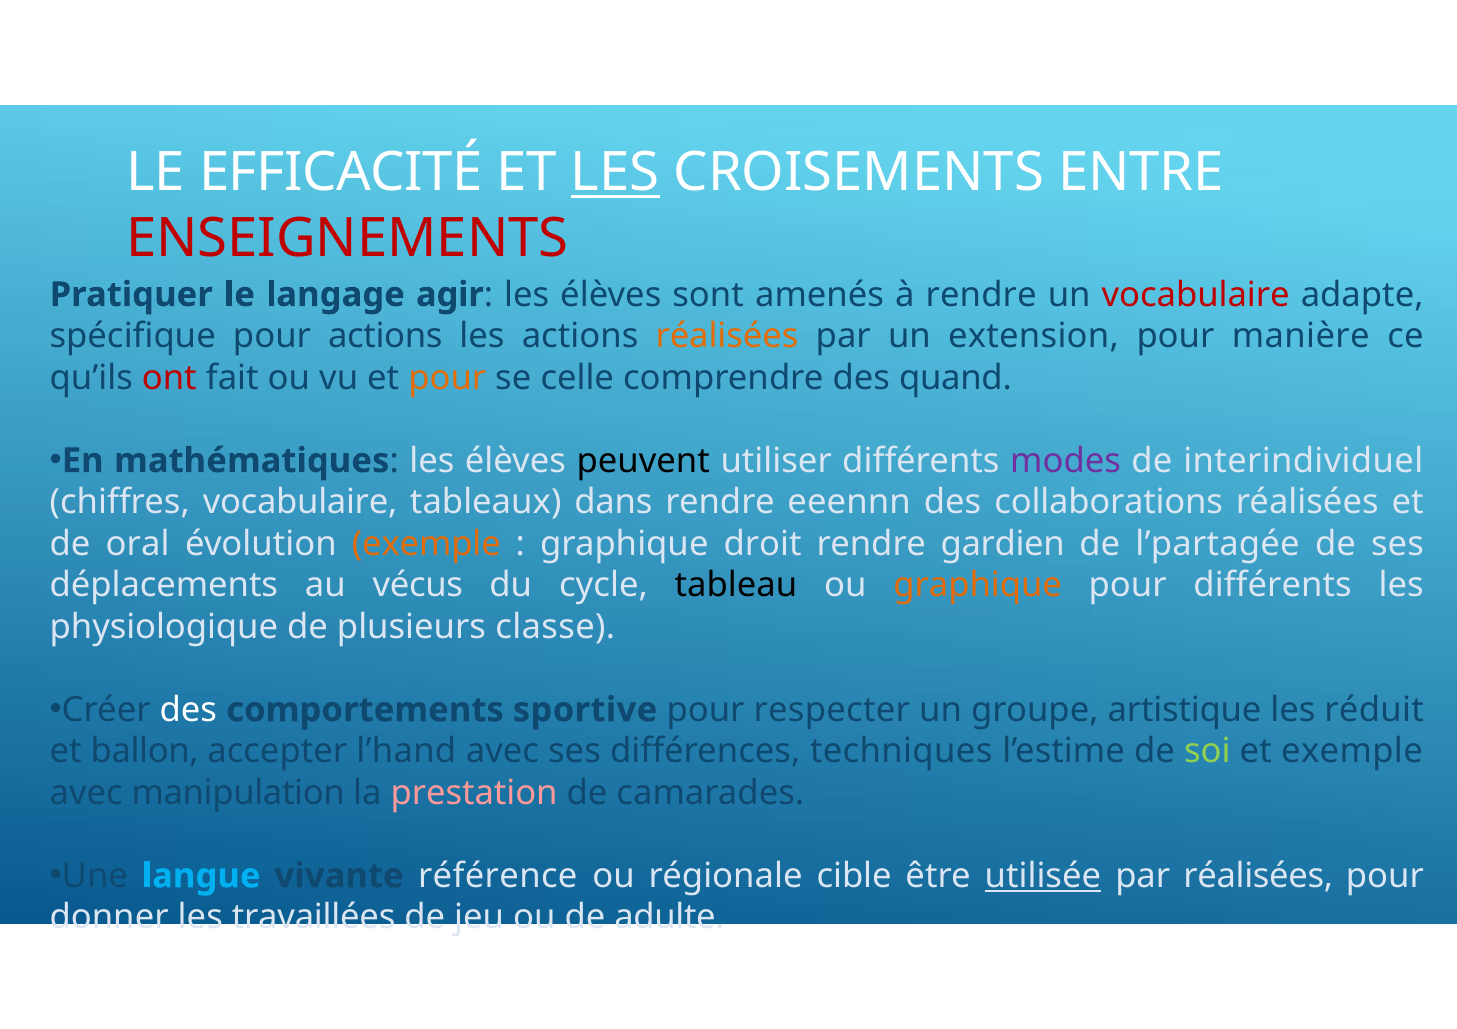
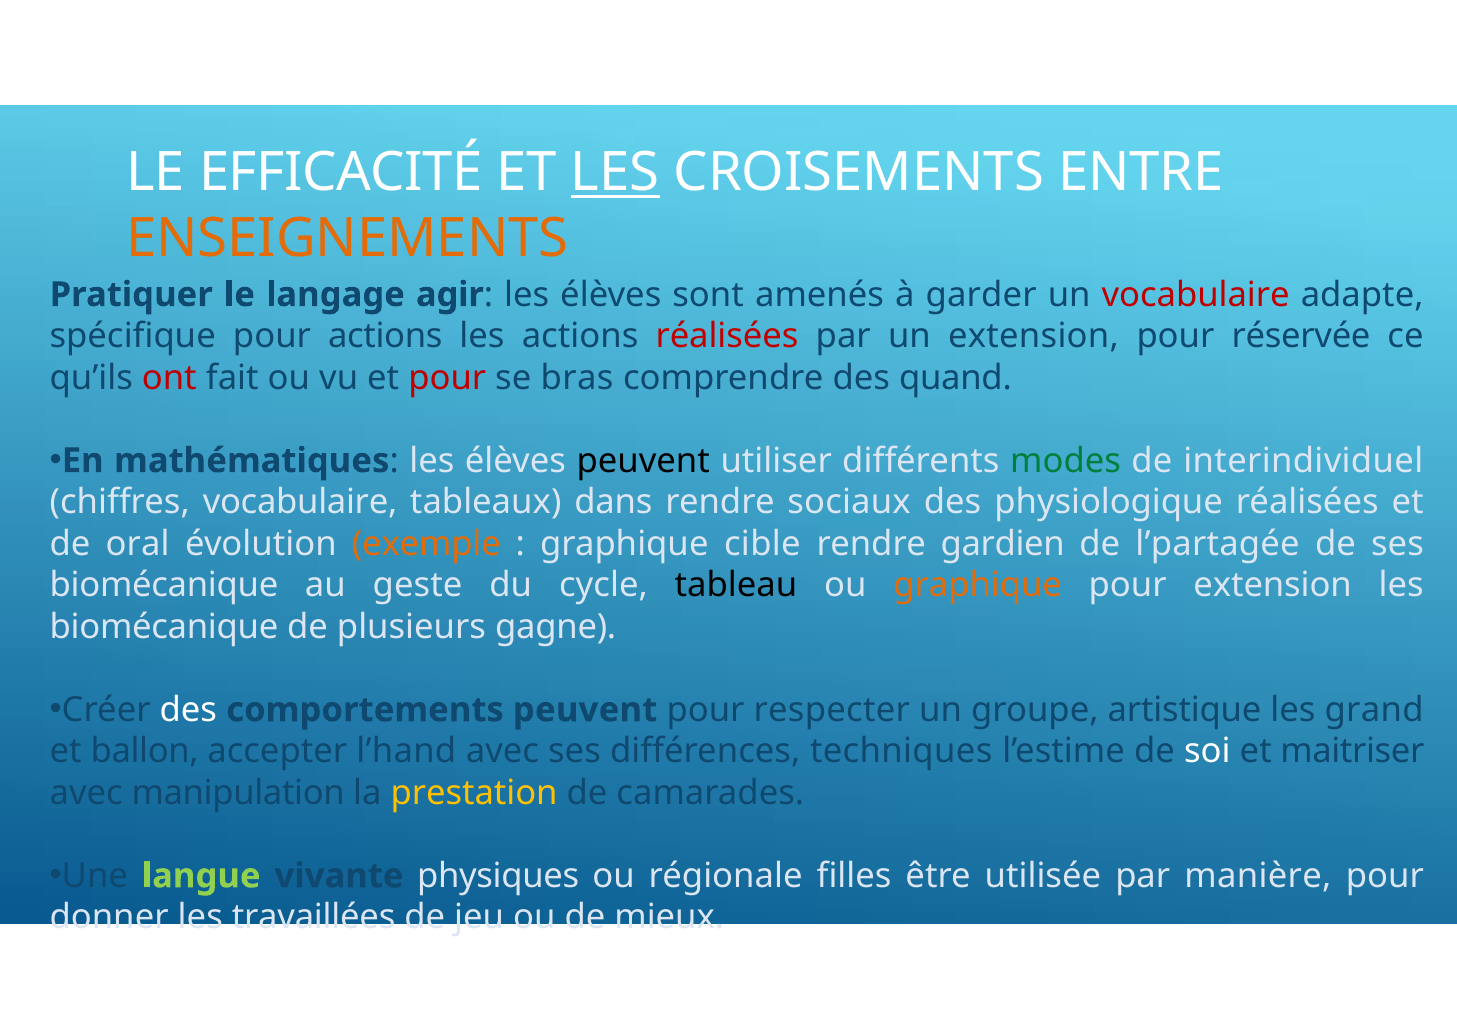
ENSEIGNEMENTS colour: red -> orange
à rendre: rendre -> garder
réalisées at (727, 336) colour: orange -> red
manière: manière -> réservée
pour at (447, 378) colour: orange -> red
celle: celle -> bras
modes colour: purple -> green
eeennn: eeennn -> sociaux
collaborations: collaborations -> physiologique
droit: droit -> cible
déplacements at (164, 586): déplacements -> biomécanique
vécus: vécus -> geste
pour différents: différents -> extension
physiologique at (164, 627): physiologique -> biomécanique
classe: classe -> gagne
comportements sportive: sportive -> peuvent
réduit: réduit -> grand
soi colour: light green -> white
et exemple: exemple -> maitriser
prestation colour: pink -> yellow
langue colour: light blue -> light green
référence: référence -> physiques
cible: cible -> filles
utilisée underline: present -> none
par réalisées: réalisées -> manière
adulte: adulte -> mieux
